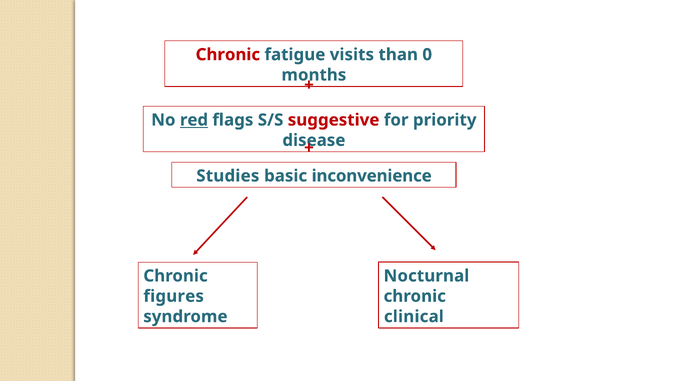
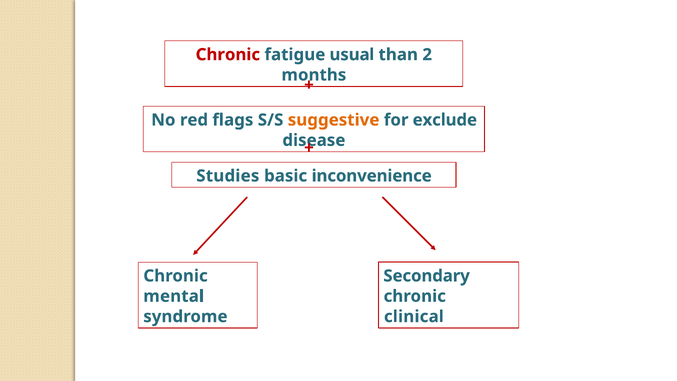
visits: visits -> usual
0: 0 -> 2
red underline: present -> none
suggestive colour: red -> orange
priority: priority -> exclude
Nocturnal: Nocturnal -> Secondary
figures: figures -> mental
